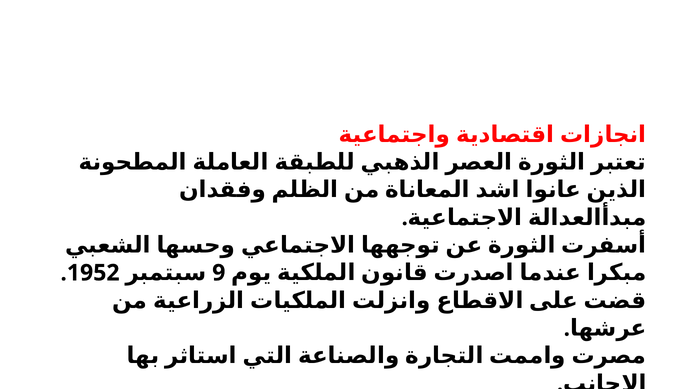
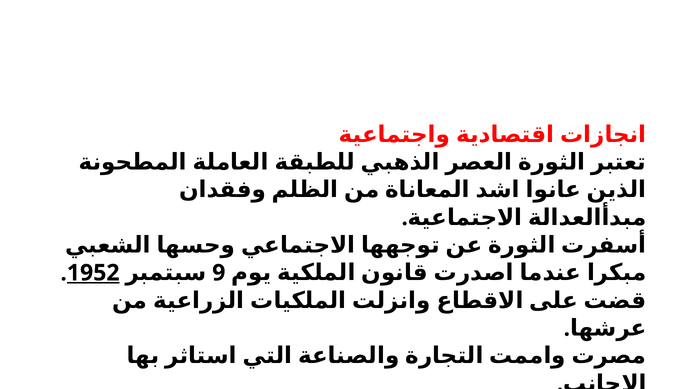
1952 underline: none -> present
